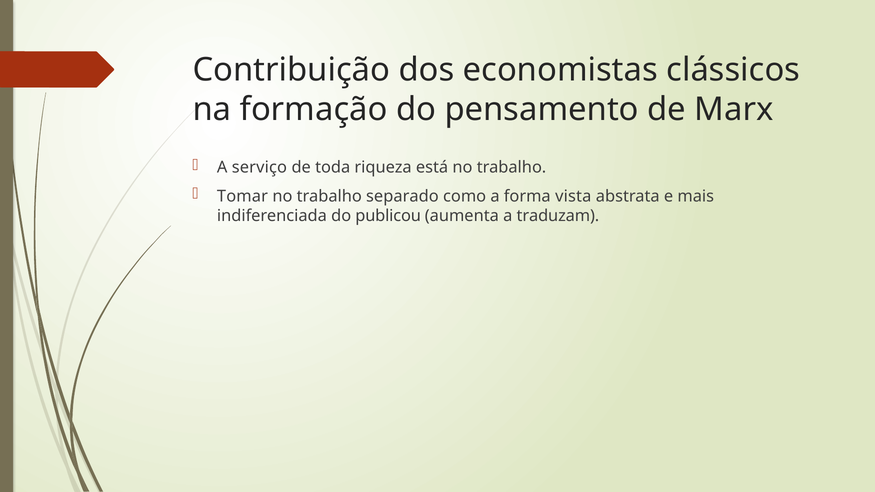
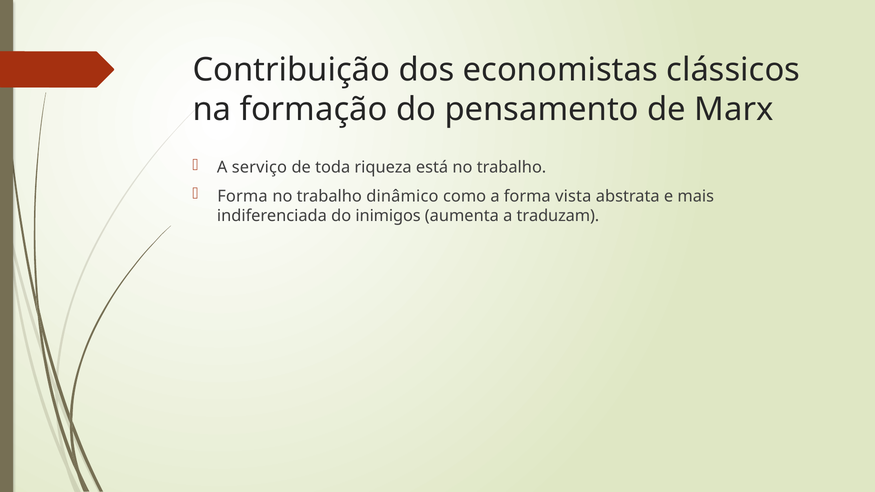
Tomar at (242, 196): Tomar -> Forma
separado: separado -> dinâmico
publicou: publicou -> inimigos
